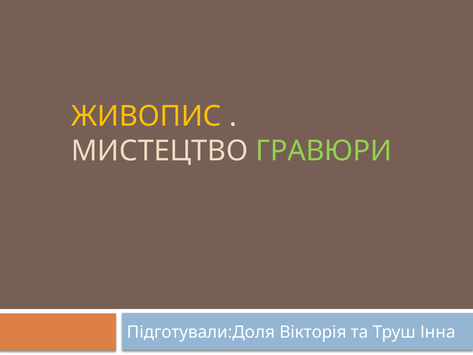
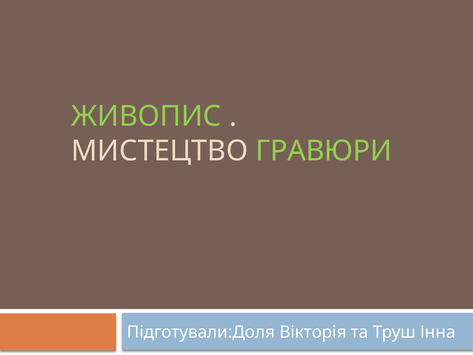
ЖИВОПИС colour: yellow -> light green
